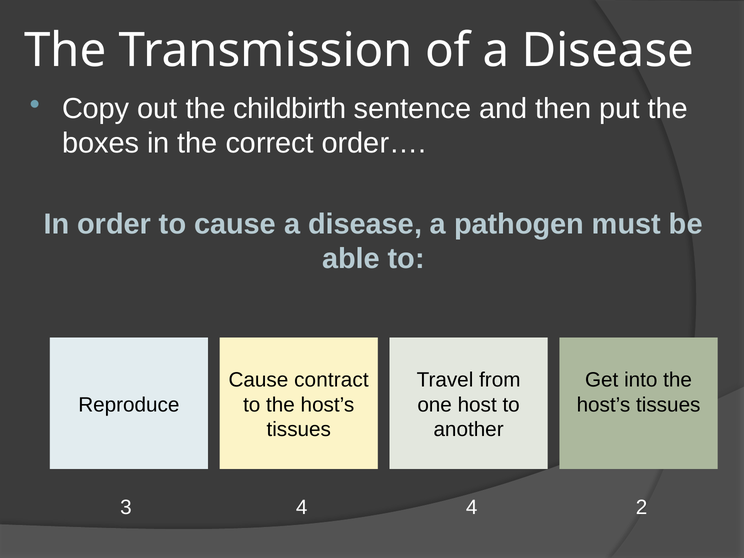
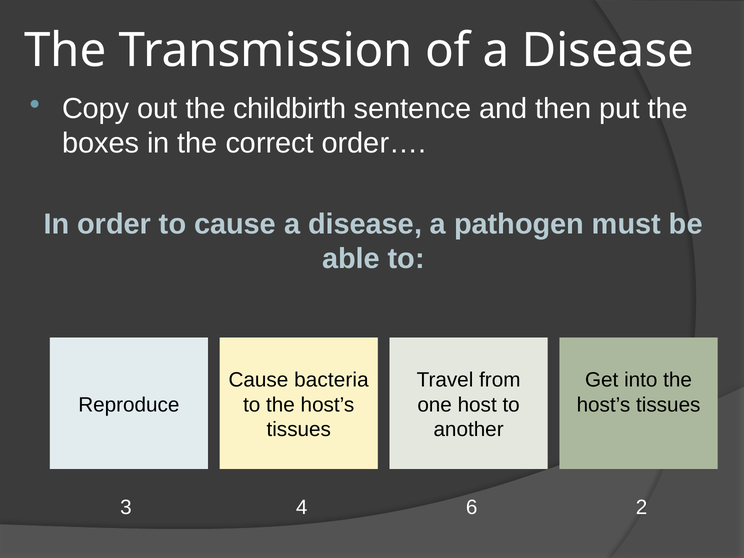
contract: contract -> bacteria
4 4: 4 -> 6
